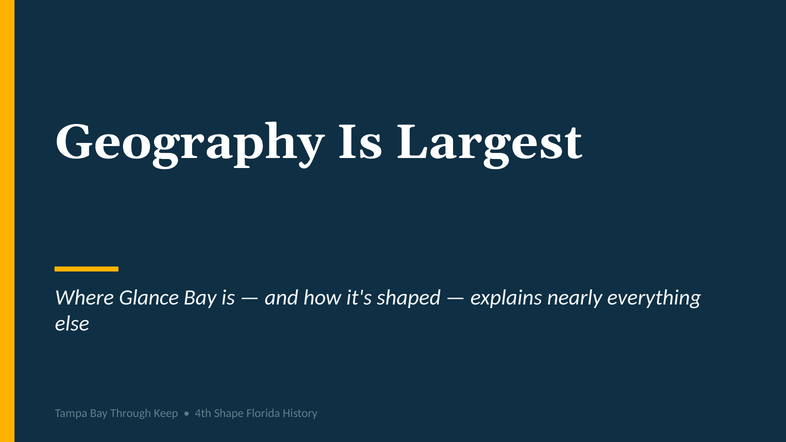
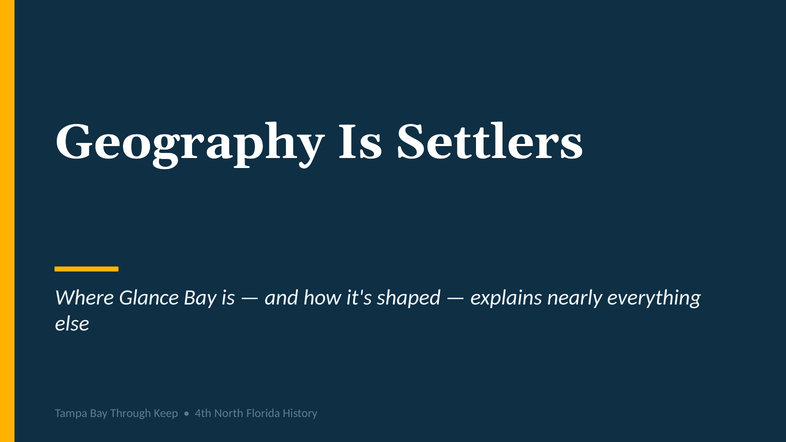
Largest: Largest -> Settlers
Shape: Shape -> North
